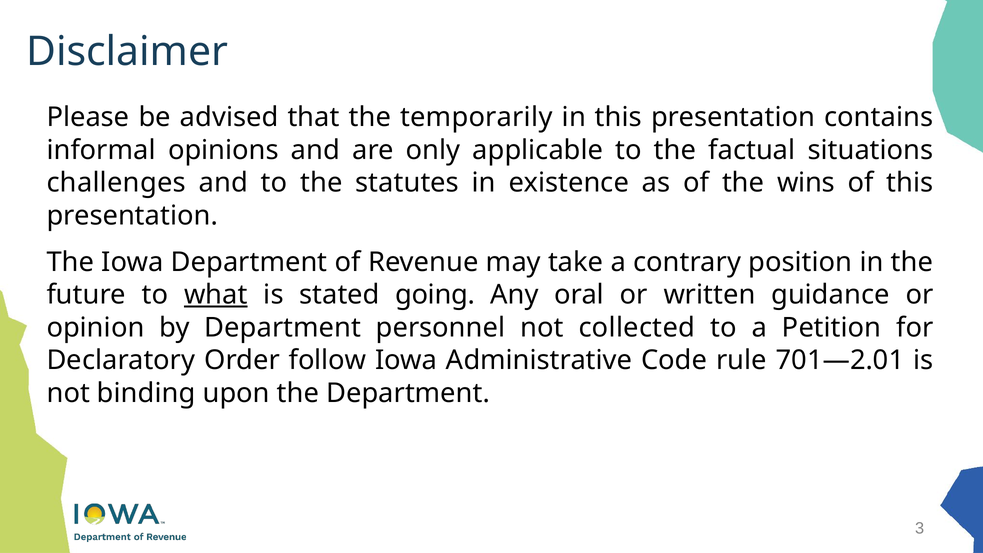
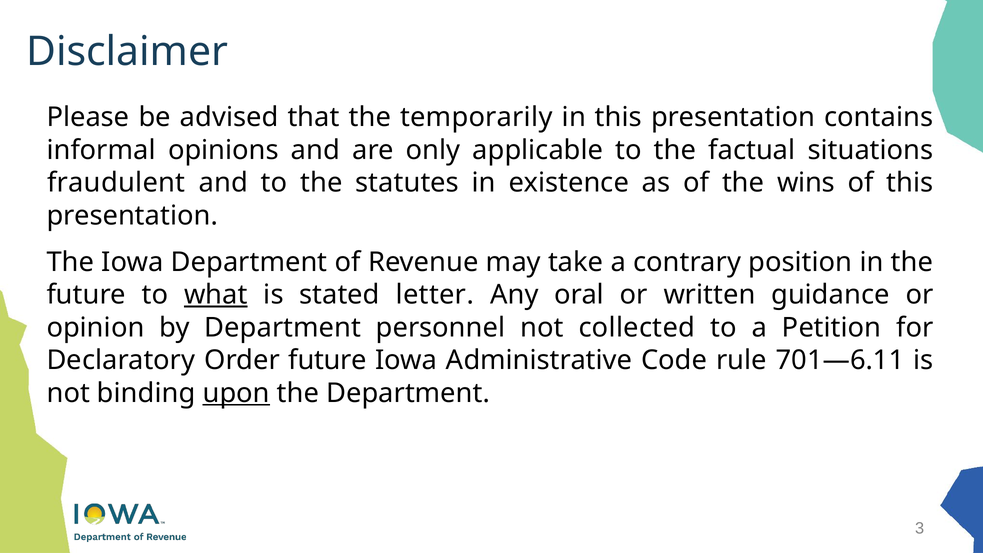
challenges: challenges -> fraudulent
going: going -> letter
Order follow: follow -> future
701—2.01: 701—2.01 -> 701—6.11
upon underline: none -> present
